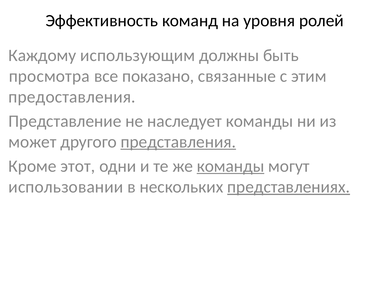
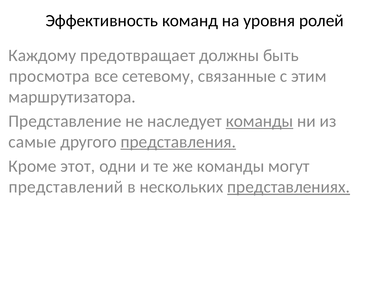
использующим: использующим -> предотвращает
показано: показано -> сетевому
предоставления: предоставления -> маршрутизатора
команды at (260, 121) underline: none -> present
может: может -> самые
команды at (231, 166) underline: present -> none
использовании: использовании -> представлений
